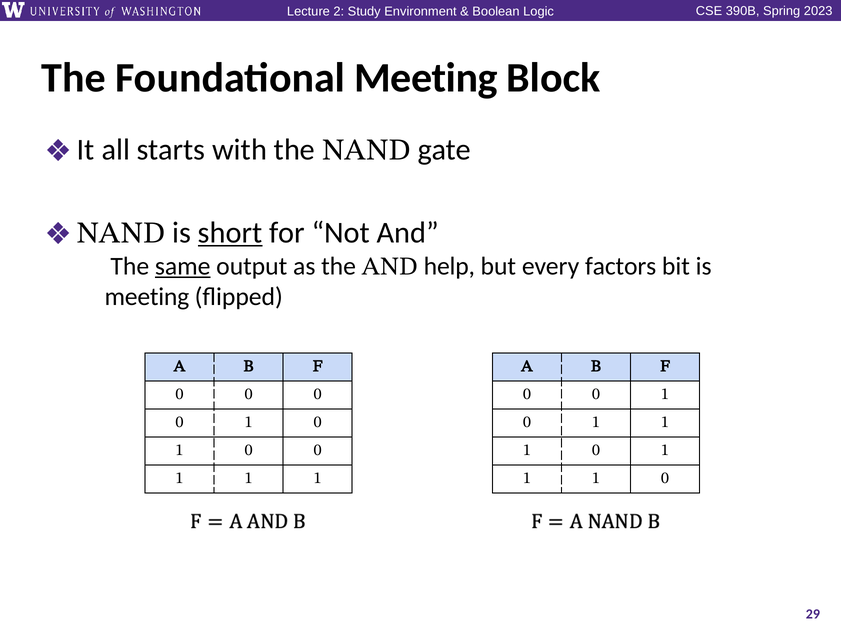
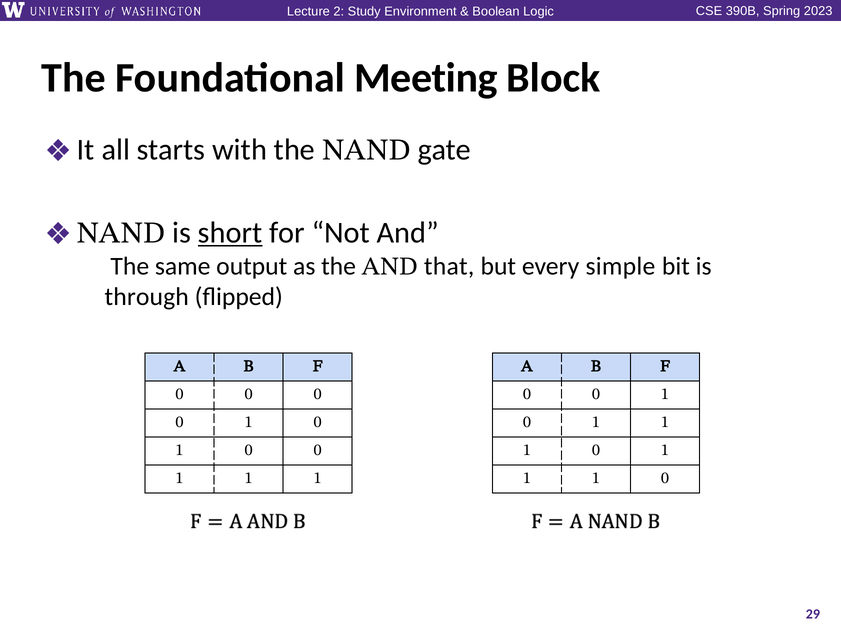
same underline: present -> none
help: help -> that
factors: factors -> simple
meeting at (147, 297): meeting -> through
